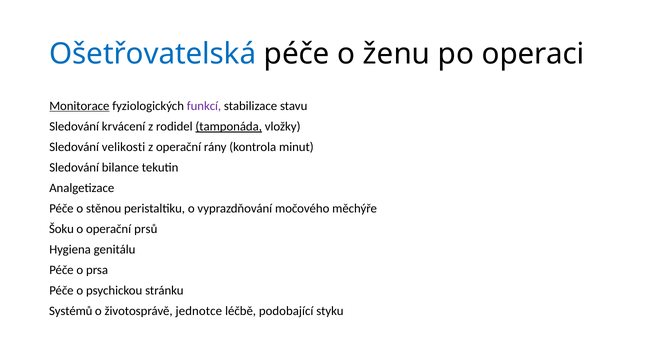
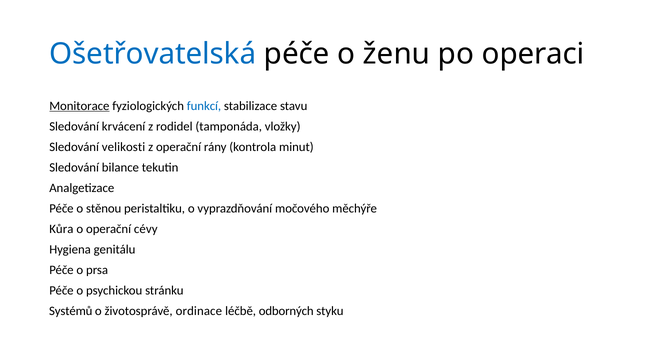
funkcí colour: purple -> blue
tamponáda underline: present -> none
Šoku: Šoku -> Kůra
prsů: prsů -> cévy
jednotce: jednotce -> ordinace
podobající: podobající -> odborných
